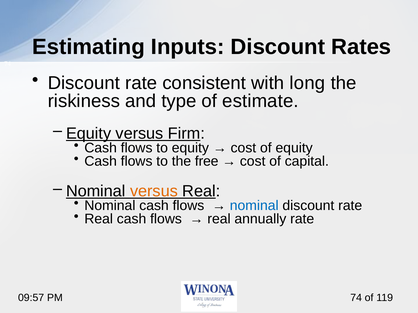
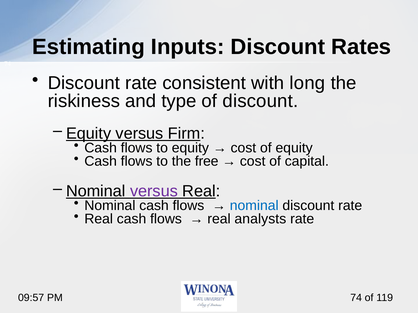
of estimate: estimate -> discount
versus at (154, 191) colour: orange -> purple
annually: annually -> analysts
